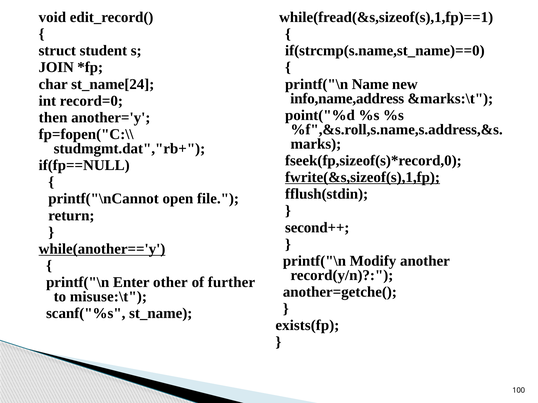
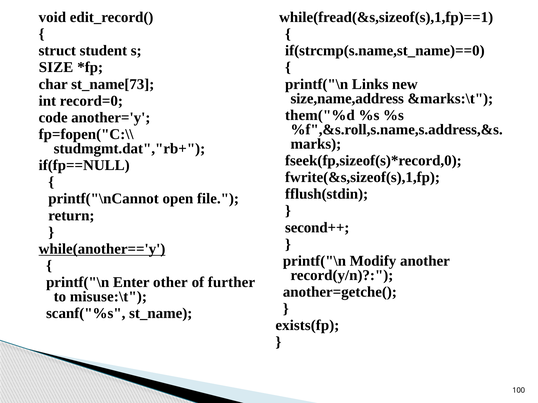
JOIN: JOIN -> SIZE
st_name[24: st_name[24 -> st_name[73
Name: Name -> Links
info,name,address: info,name,address -> size,name,address
point("%d: point("%d -> them("%d
then: then -> code
fwrite(&s,sizeof(s),1,fp underline: present -> none
